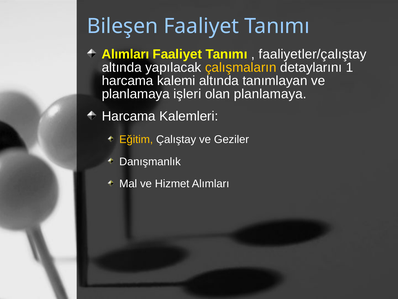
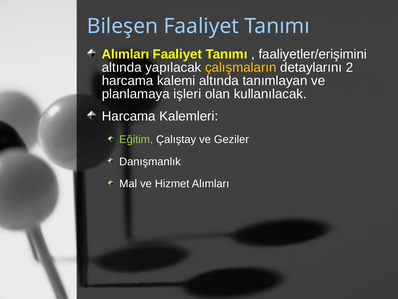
faaliyetler/çalıştay: faaliyetler/çalıştay -> faaliyetler/erişimini
1: 1 -> 2
olan planlamaya: planlamaya -> kullanılacak
Eğitim colour: yellow -> light green
